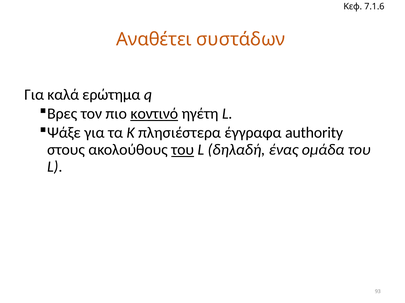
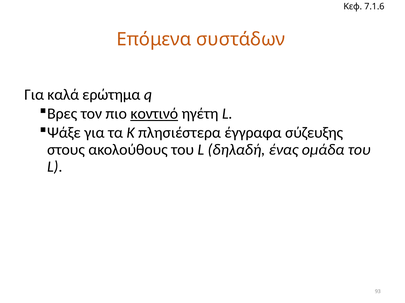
Αναθέτει: Αναθέτει -> Επόμενα
authority: authority -> σύζευξης
του at (183, 150) underline: present -> none
